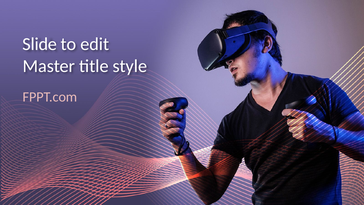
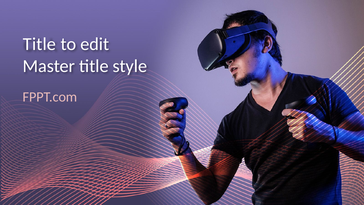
Slide at (40, 44): Slide -> Title
